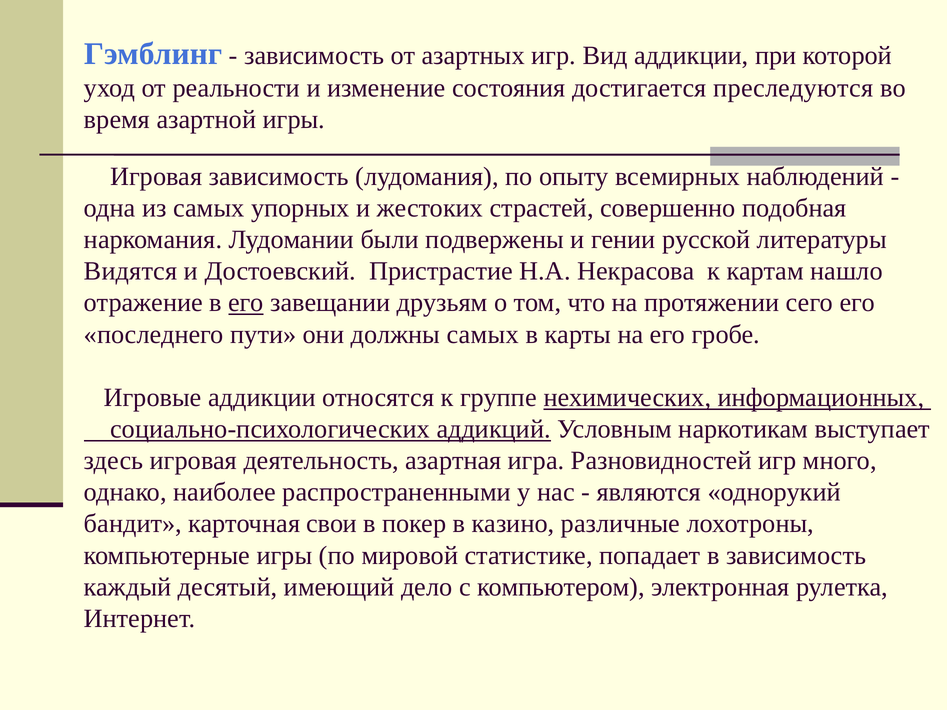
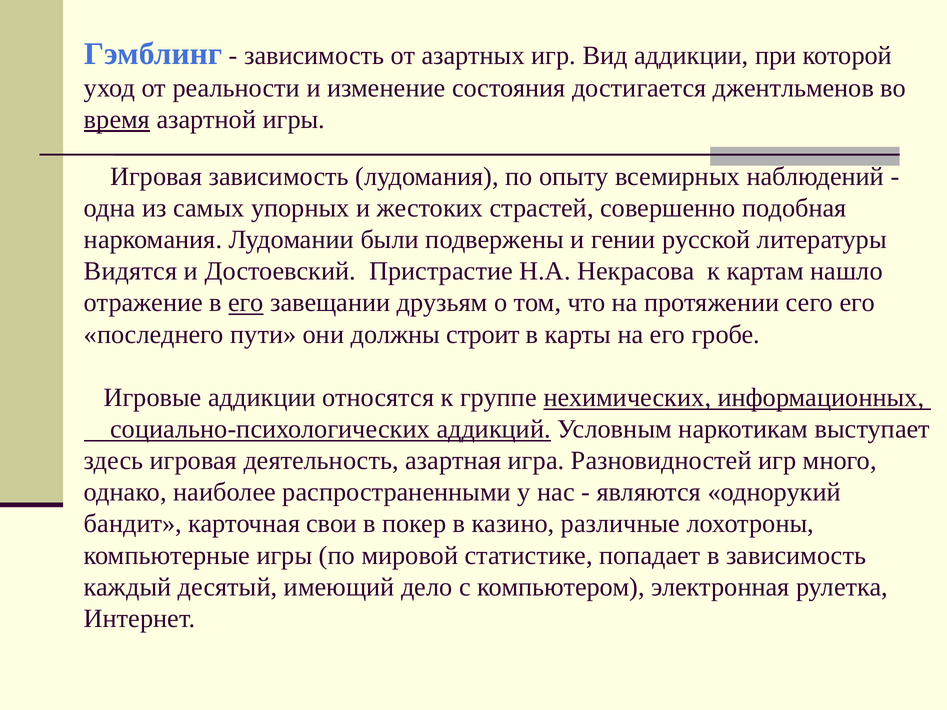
преследуются: преследуются -> джентльменов
время underline: none -> present
должны самых: самых -> строит
